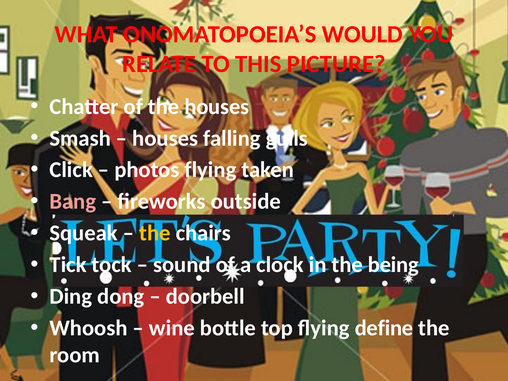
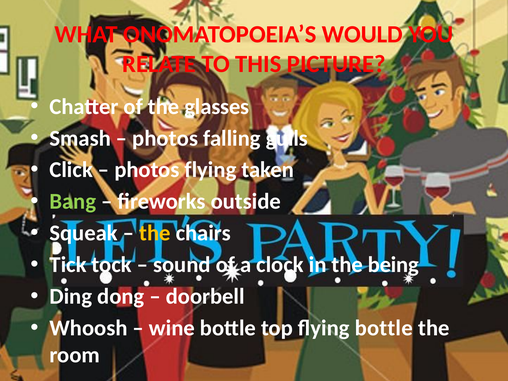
the houses: houses -> glasses
houses at (165, 138): houses -> photos
Bang colour: pink -> light green
flying define: define -> bottle
